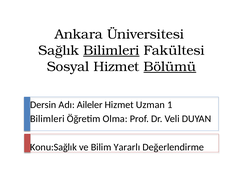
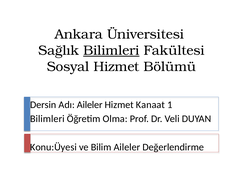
Bölümü underline: present -> none
Uzman: Uzman -> Kanaat
Konu:Sağlık: Konu:Sağlık -> Konu:Üyesi
Bilim Yararlı: Yararlı -> Aileler
